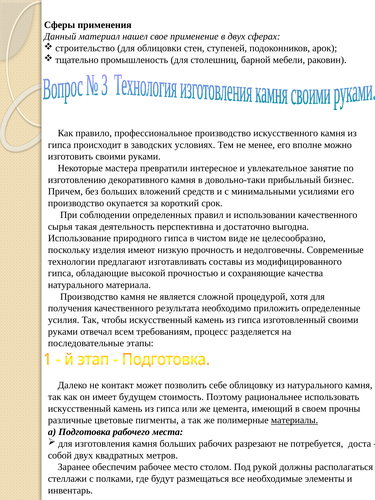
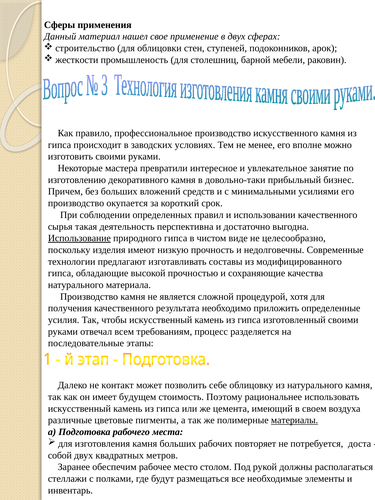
тщательно: тщательно -> жесткости
Использование underline: none -> present
прочны: прочны -> воздуха
разрезают: разрезают -> повторяет
